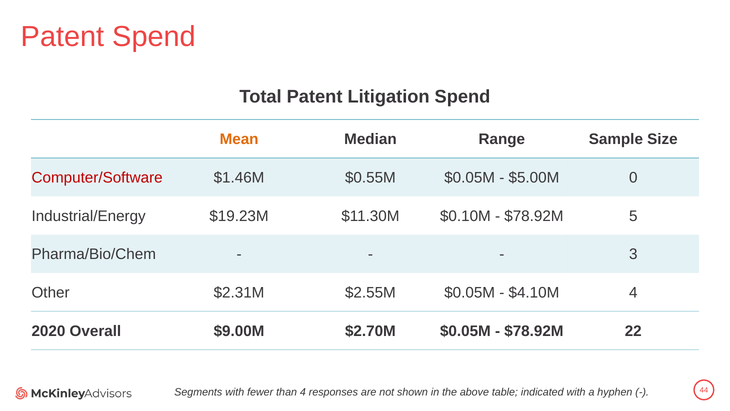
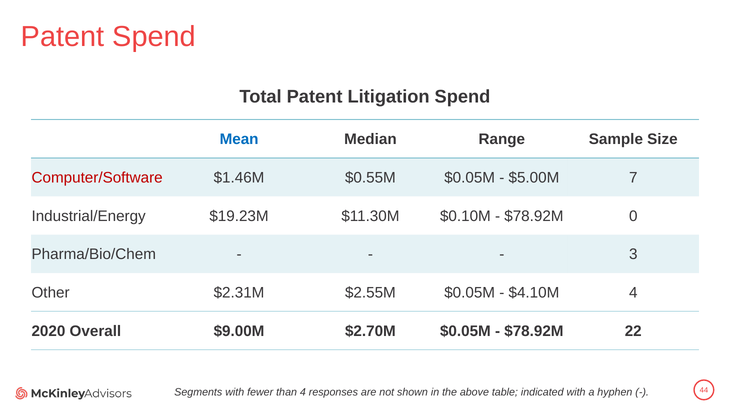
Mean colour: orange -> blue
0: 0 -> 7
5: 5 -> 0
